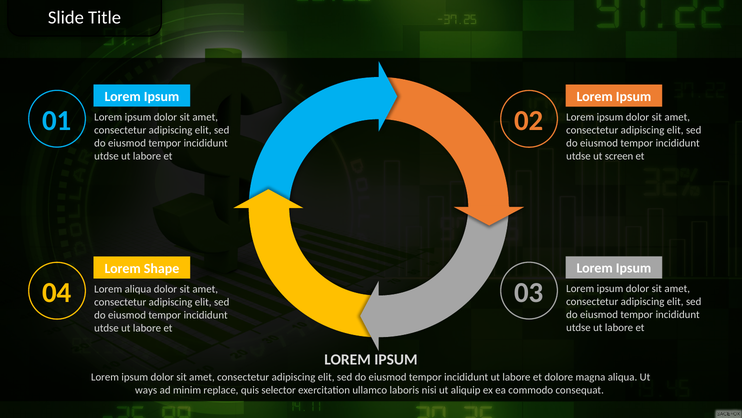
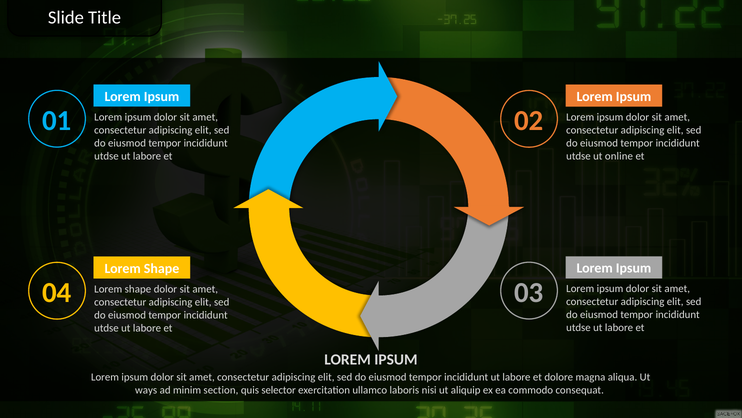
screen: screen -> online
04 Lorem aliqua: aliqua -> shape
replace: replace -> section
